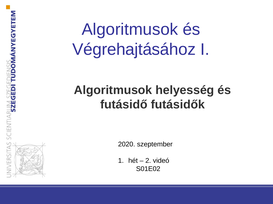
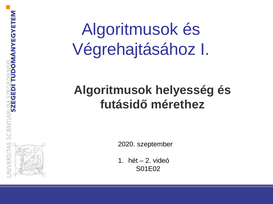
futásidők: futásidők -> mérethez
